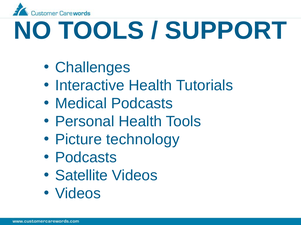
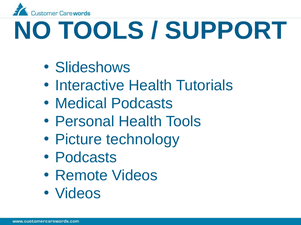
Challenges: Challenges -> Slideshows
Satellite: Satellite -> Remote
